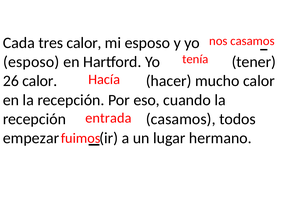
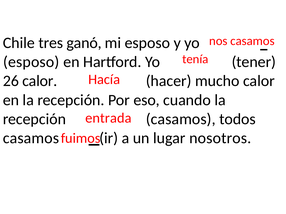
Cada: Cada -> Chile
tres calor: calor -> ganó
empezar at (31, 138): empezar -> casamos
hermano: hermano -> nosotros
